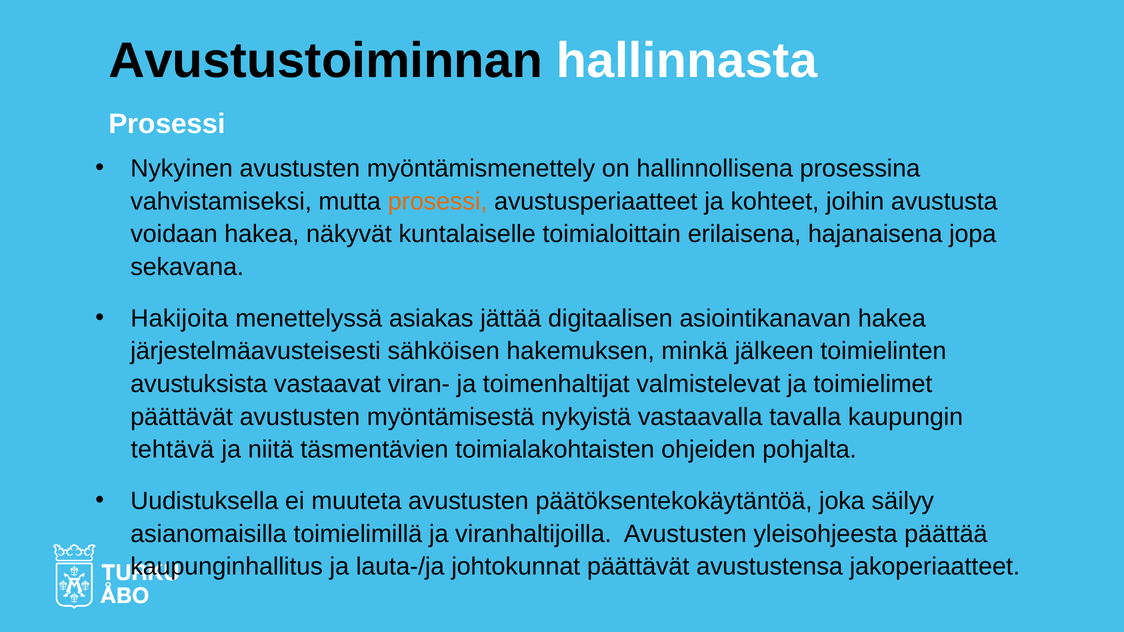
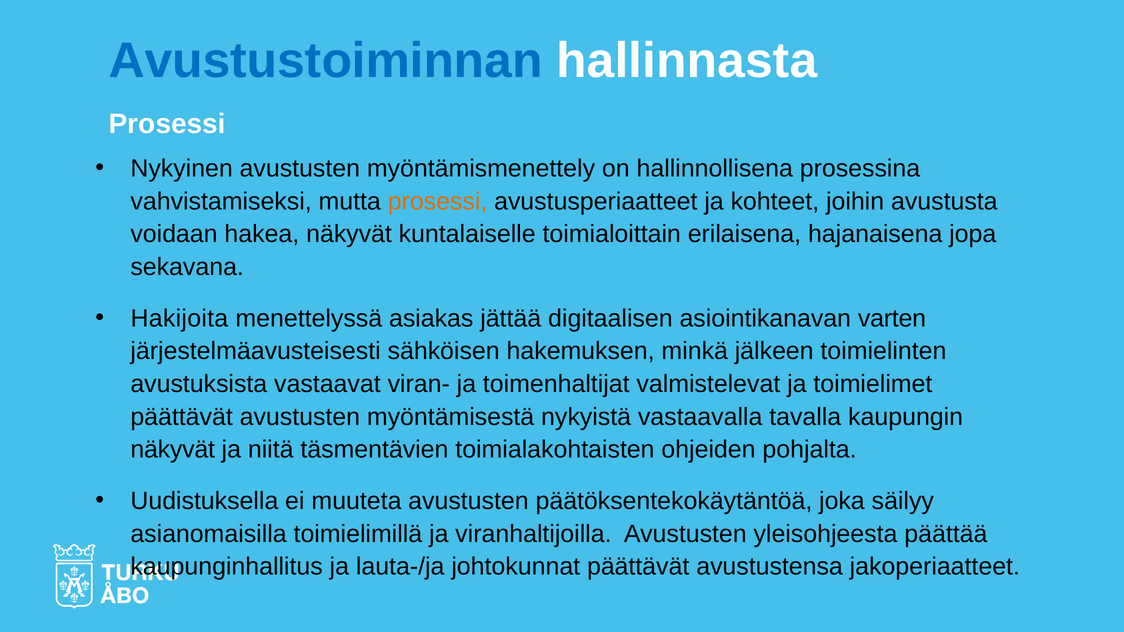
Avustustoiminnan colour: black -> blue
asiointikanavan hakea: hakea -> varten
tehtävä at (172, 450): tehtävä -> näkyvät
